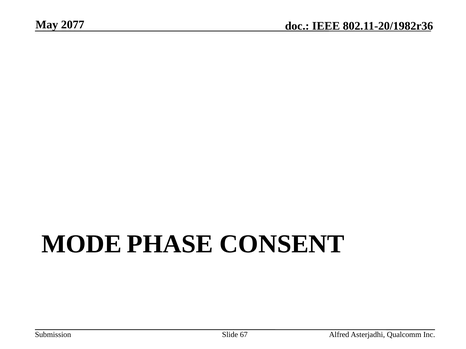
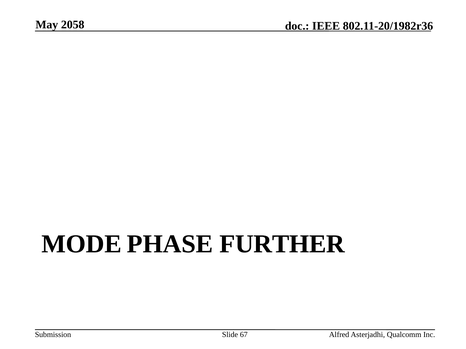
2077: 2077 -> 2058
CONSENT: CONSENT -> FURTHER
